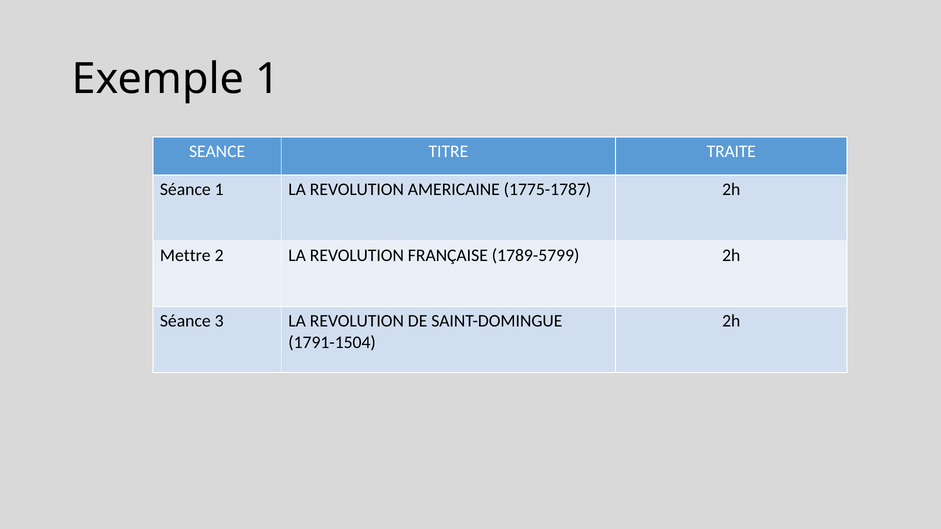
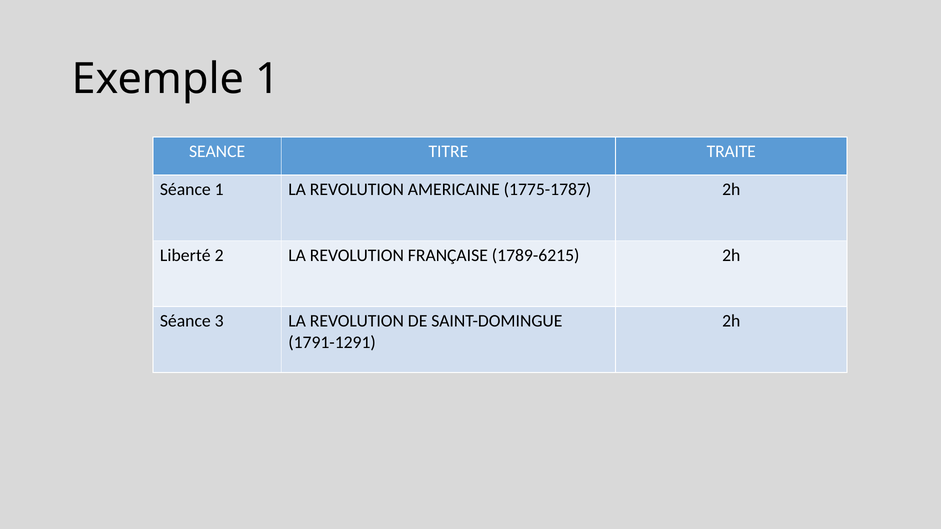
Mettre: Mettre -> Liberté
1789-5799: 1789-5799 -> 1789-6215
1791-1504: 1791-1504 -> 1791-1291
